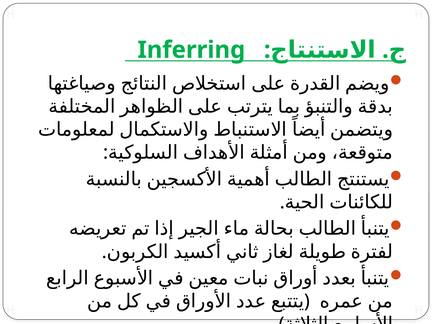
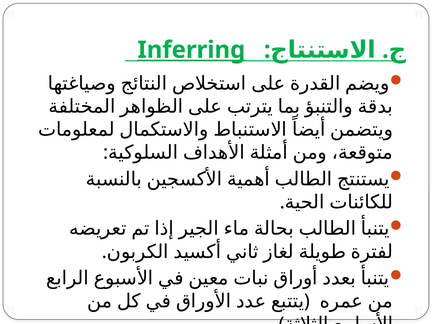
Inferring underline: none -> present
